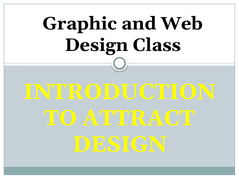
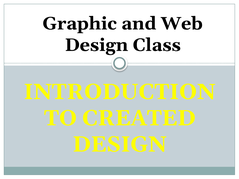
ATTRACT: ATTRACT -> CREATED
